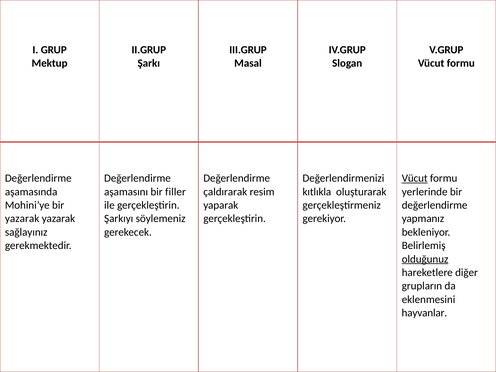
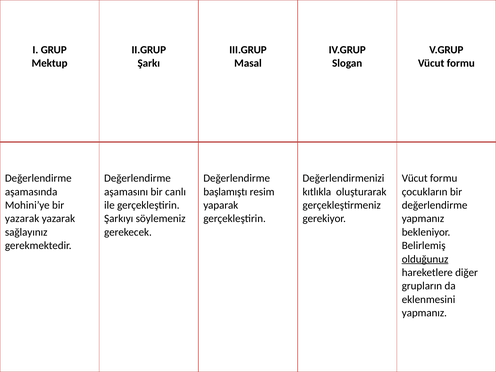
Vücut at (415, 178) underline: present -> none
filler: filler -> canlı
çaldırarak: çaldırarak -> başlamıştı
yerlerinde: yerlerinde -> çocukların
hayvanlar at (424, 313): hayvanlar -> yapmanız
